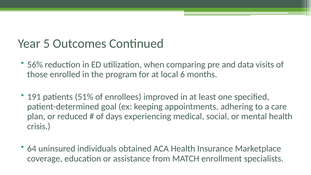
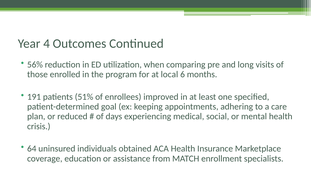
5: 5 -> 4
data: data -> long
